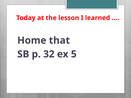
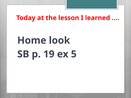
that: that -> look
32: 32 -> 19
